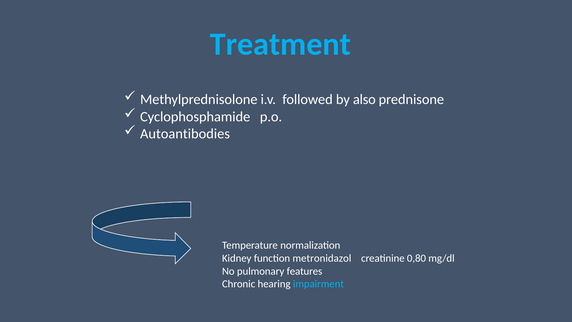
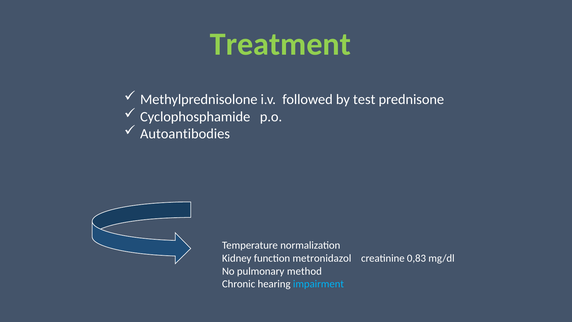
Treatment colour: light blue -> light green
also: also -> test
0,80: 0,80 -> 0,83
features: features -> method
